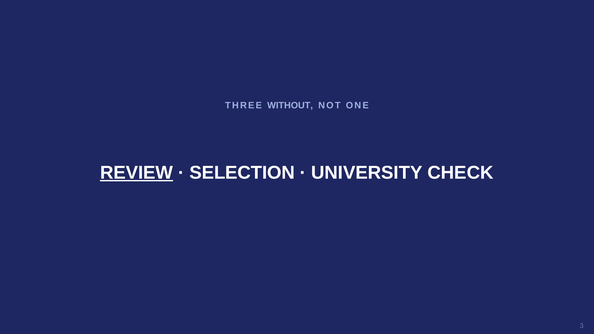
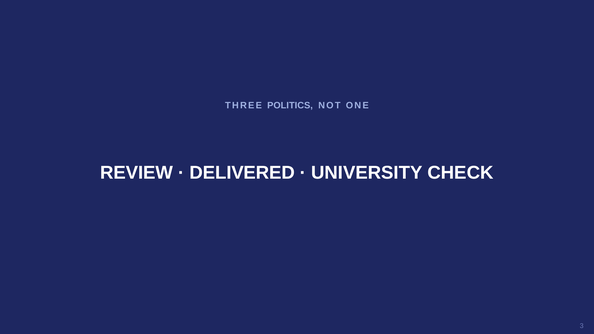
WITHOUT: WITHOUT -> POLITICS
REVIEW underline: present -> none
SELECTION: SELECTION -> DELIVERED
